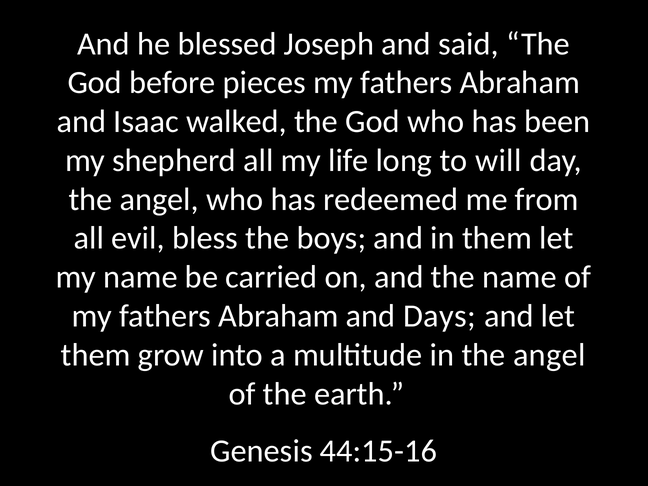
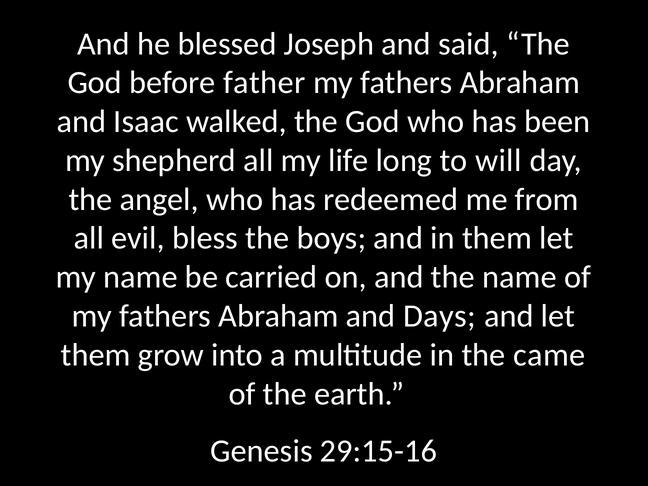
pieces: pieces -> father
in the angel: angel -> came
44:15-16: 44:15-16 -> 29:15-16
